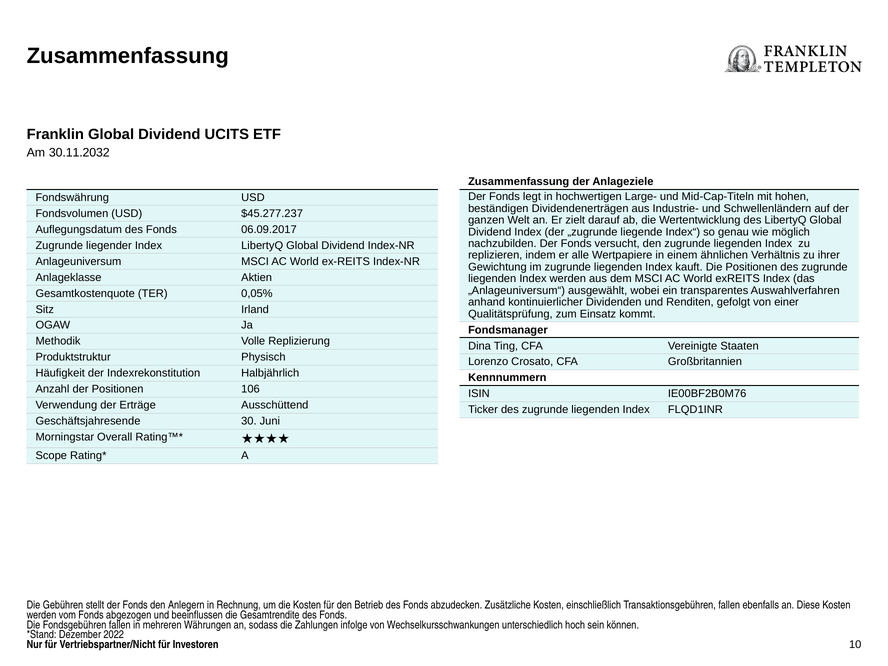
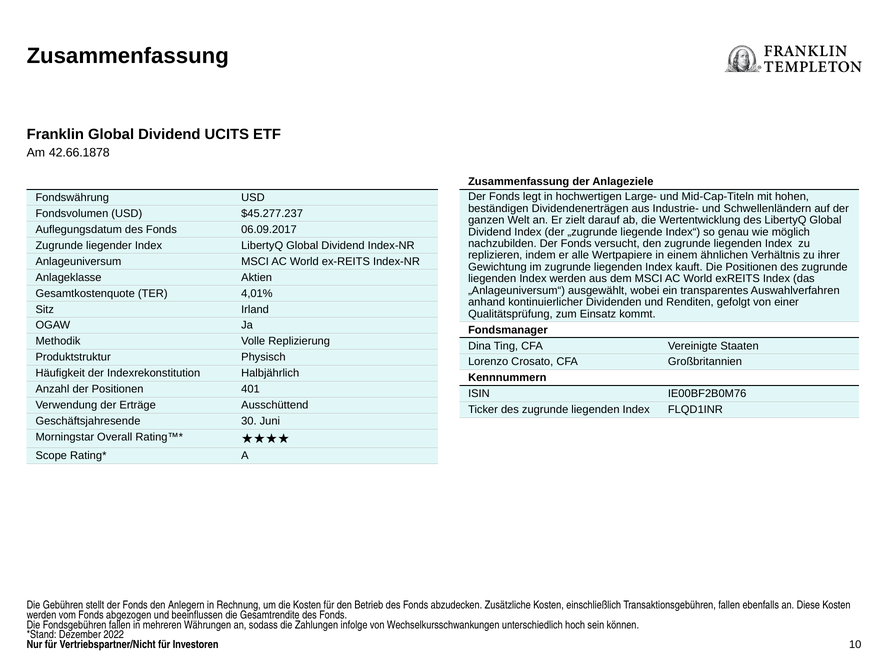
30.11.2032: 30.11.2032 -> 42.66.1878
0,05%: 0,05% -> 4,01%
106: 106 -> 401
